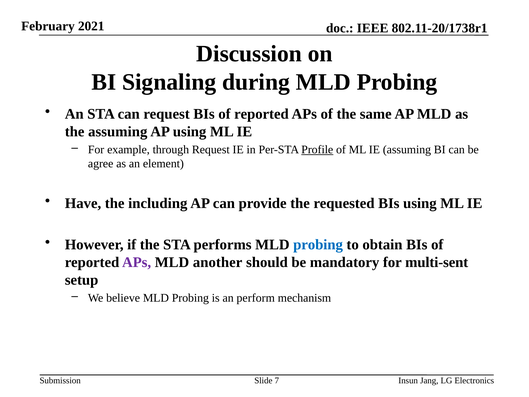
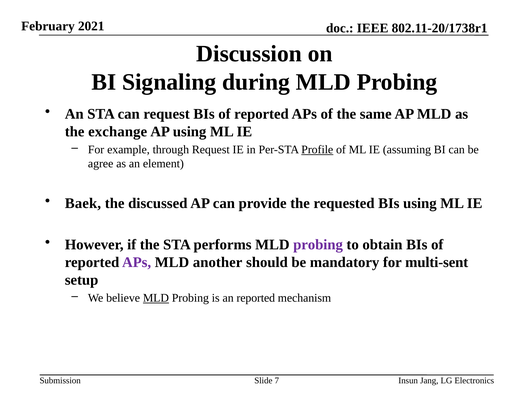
the assuming: assuming -> exchange
Have: Have -> Baek
including: including -> discussed
probing at (318, 244) colour: blue -> purple
MLD at (156, 298) underline: none -> present
an perform: perform -> reported
